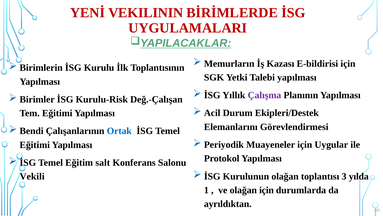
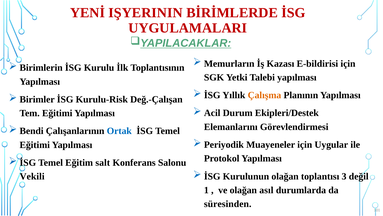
VEKILININ: VEKILININ -> IŞYERININ
Çalışma colour: purple -> orange
yılda: yılda -> değil
olağan için: için -> asıl
ayrıldıktan: ayrıldıktan -> süresinden
